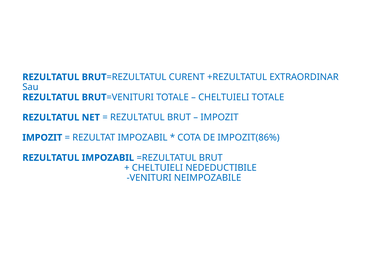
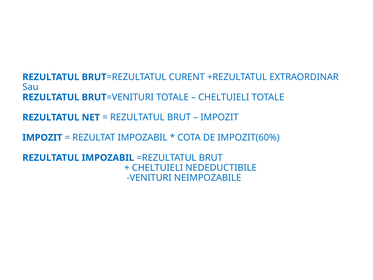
IMPOZIT(86%: IMPOZIT(86% -> IMPOZIT(60%
